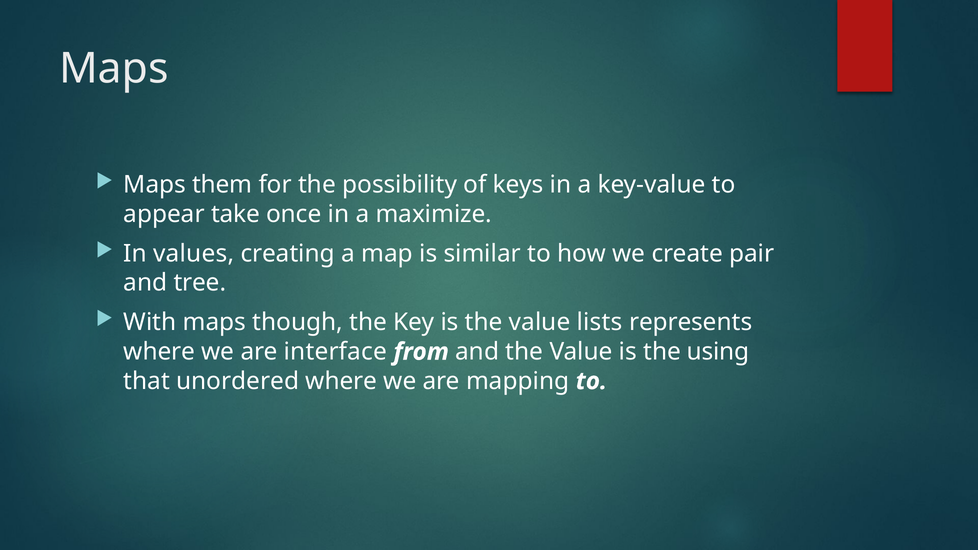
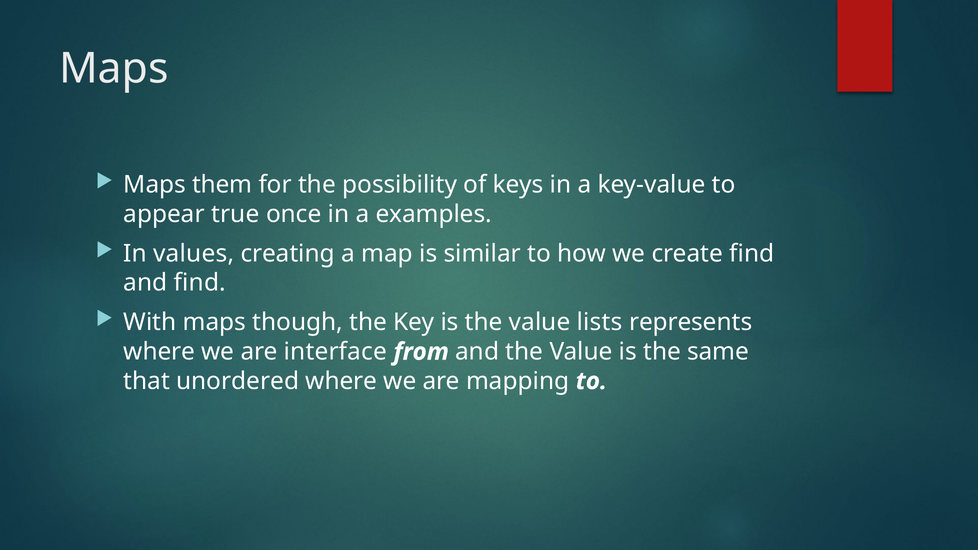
take: take -> true
maximize: maximize -> examples
create pair: pair -> find
and tree: tree -> find
using: using -> same
